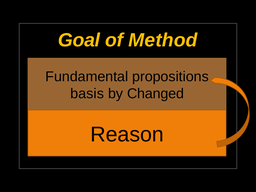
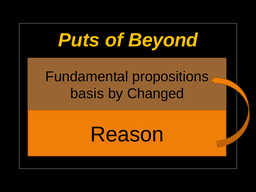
Goal: Goal -> Puts
Method: Method -> Beyond
